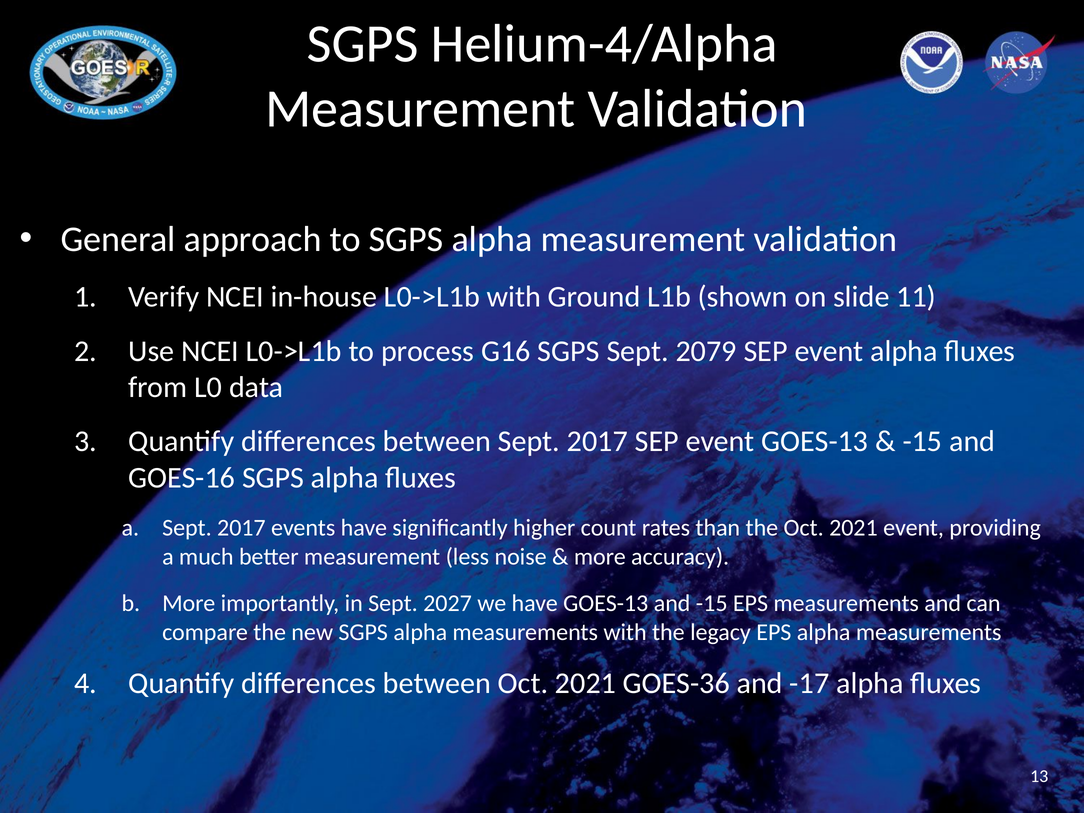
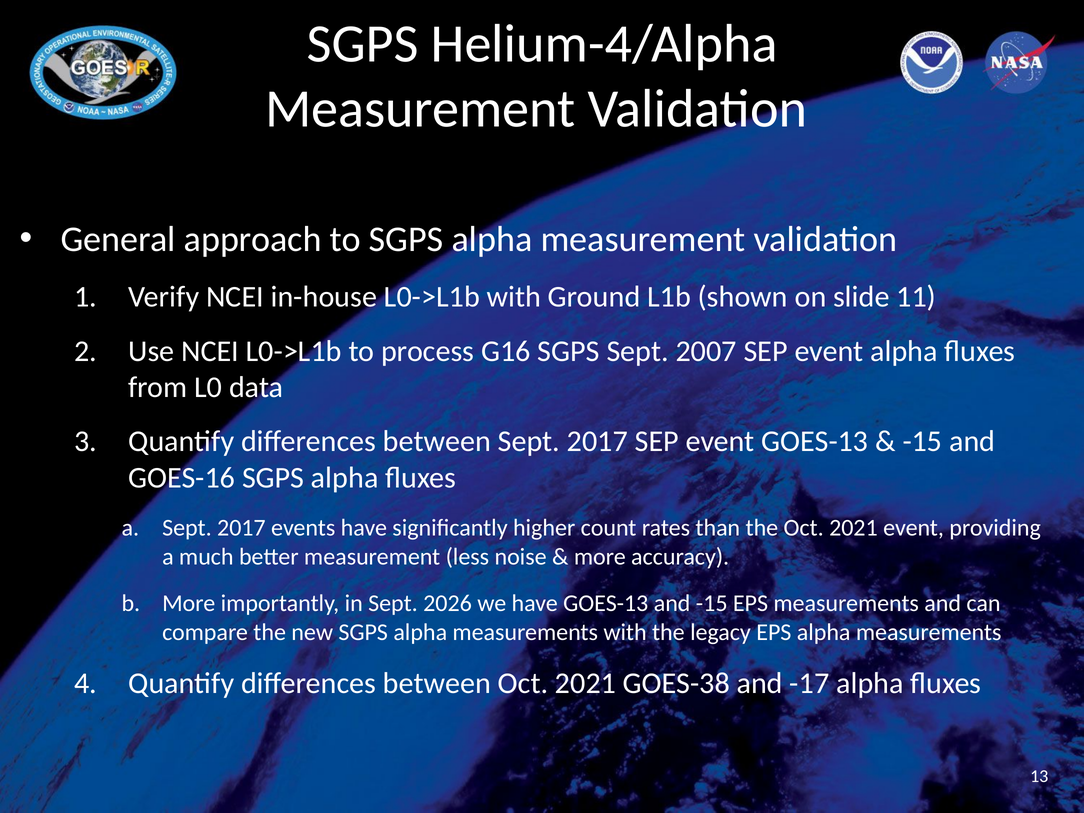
2079: 2079 -> 2007
2027: 2027 -> 2026
GOES-36: GOES-36 -> GOES-38
